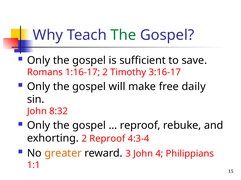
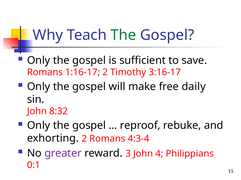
2 Reproof: Reproof -> Romans
greater colour: orange -> purple
1:1: 1:1 -> 0:1
